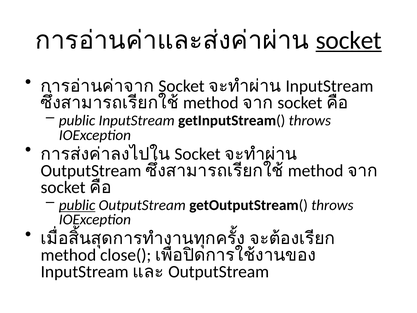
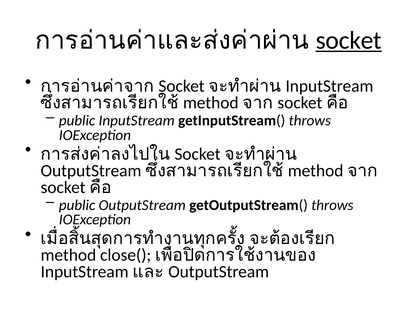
public at (77, 205) underline: present -> none
